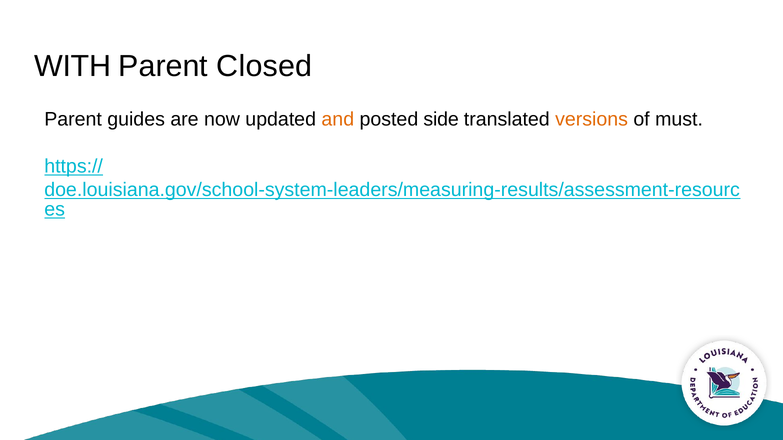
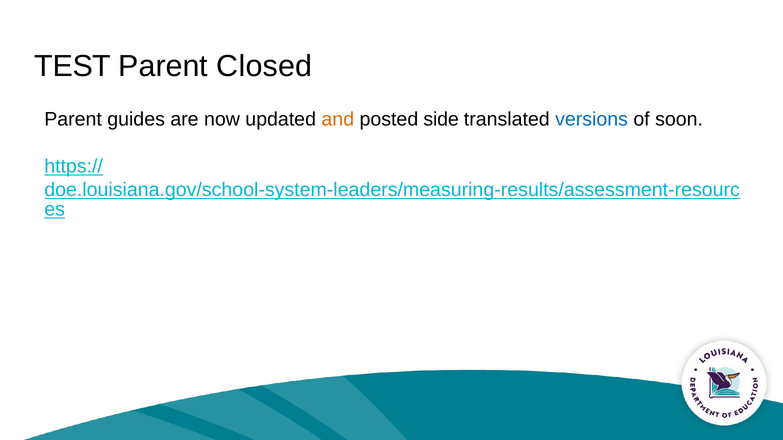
WITH: WITH -> TEST
versions colour: orange -> blue
must: must -> soon
